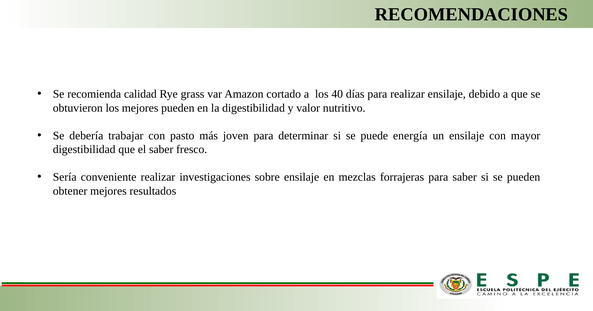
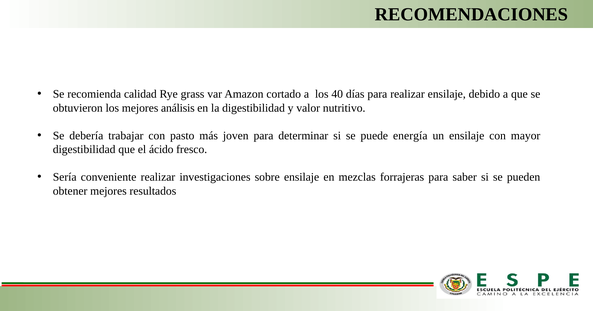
mejores pueden: pueden -> análisis
el saber: saber -> ácido
